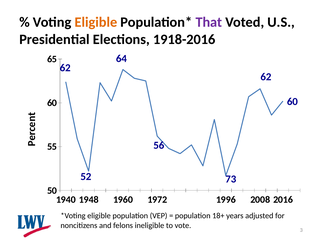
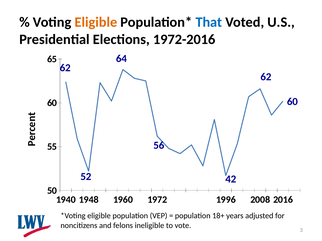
That colour: purple -> blue
1918-2016: 1918-2016 -> 1972-2016
73: 73 -> 42
